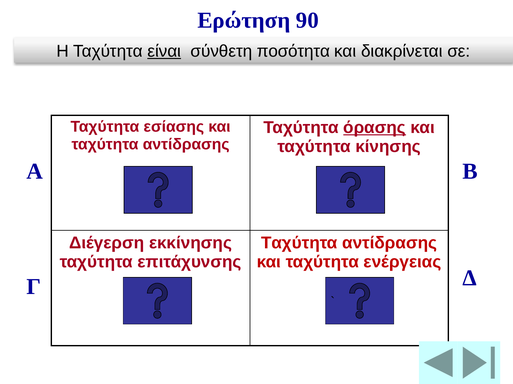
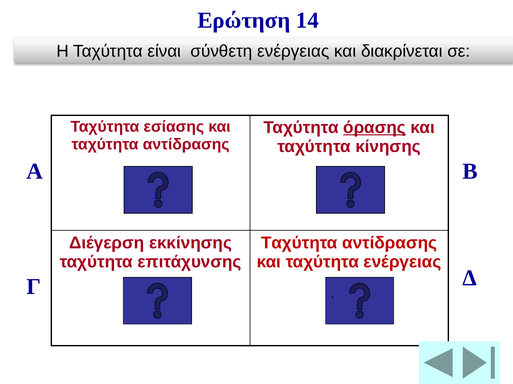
90: 90 -> 14
είναι underline: present -> none
σύνθετη ποσότητα: ποσότητα -> ενέργειας
